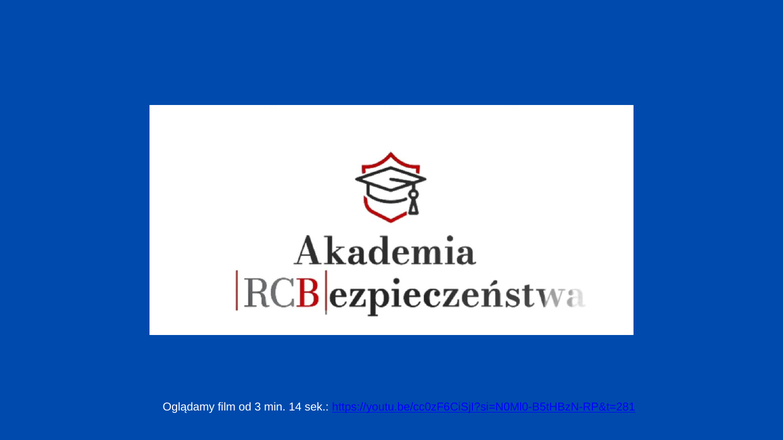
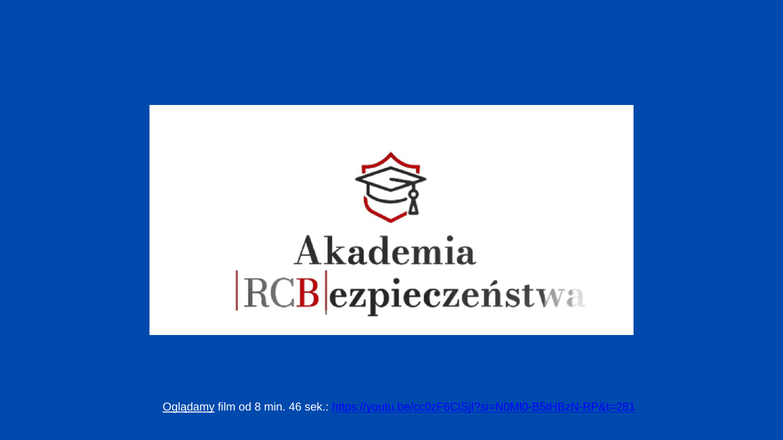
Oglądamy underline: none -> present
3: 3 -> 8
14: 14 -> 46
